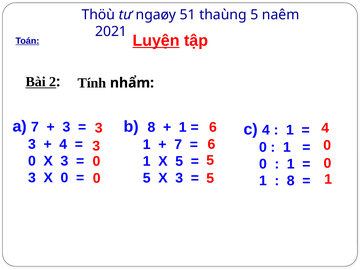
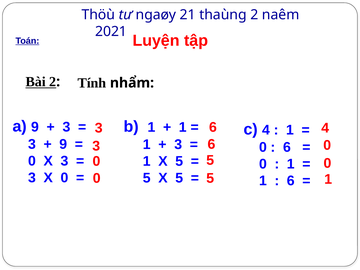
51: 51 -> 21
thaùng 5: 5 -> 2
Luyện underline: present -> none
a 7: 7 -> 9
b 8: 8 -> 1
4 at (63, 144): 4 -> 9
7 at (178, 144): 7 -> 3
1 at (287, 147): 1 -> 6
5 X 3: 3 -> 5
8 at (291, 181): 8 -> 6
